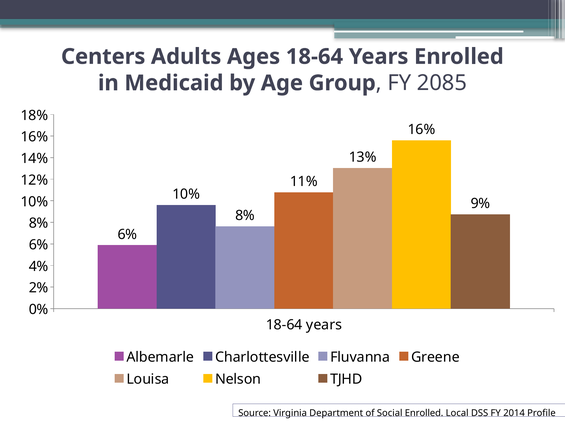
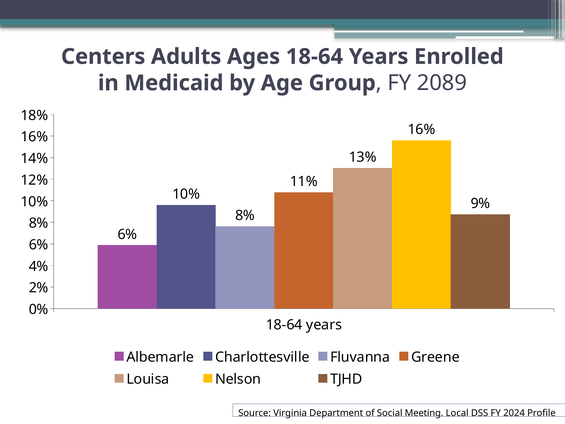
2085: 2085 -> 2089
Social Enrolled: Enrolled -> Meeting
2014: 2014 -> 2024
